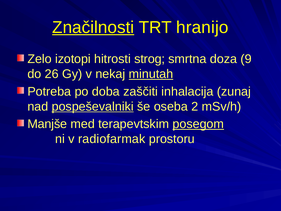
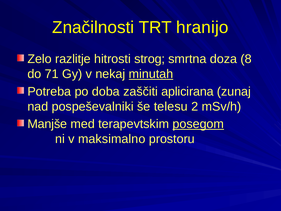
Značilnosti underline: present -> none
izotopi: izotopi -> razlitje
9: 9 -> 8
26: 26 -> 71
inhalacija: inhalacija -> aplicirana
pospeševalniki underline: present -> none
oseba: oseba -> telesu
radiofarmak: radiofarmak -> maksimalno
